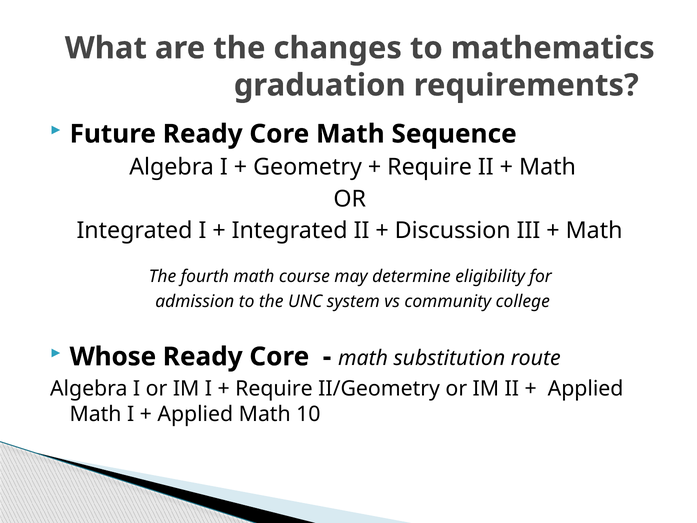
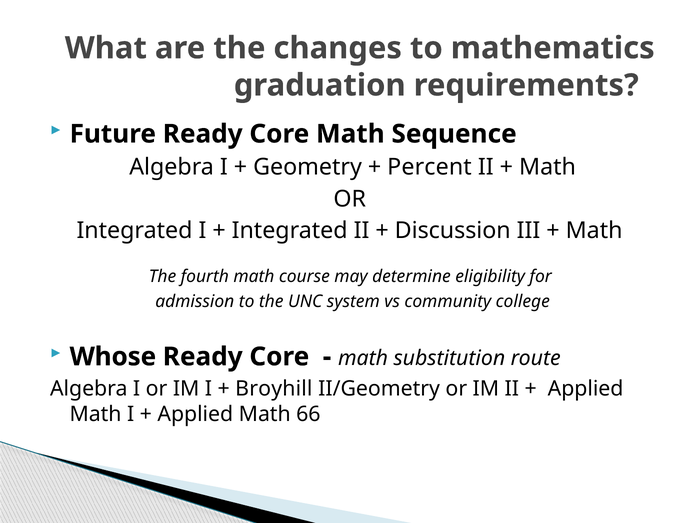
Require at (430, 167): Require -> Percent
Require at (274, 389): Require -> Broyhill
10: 10 -> 66
